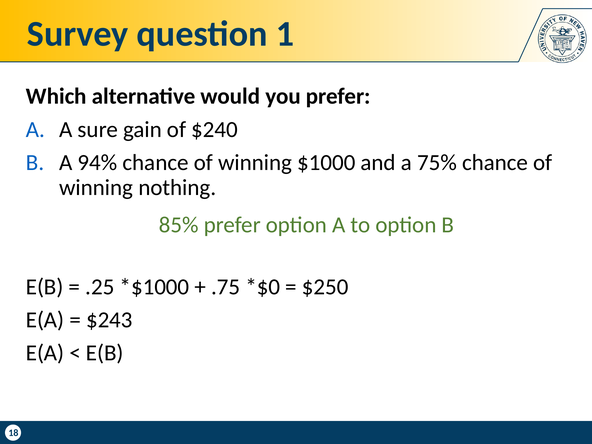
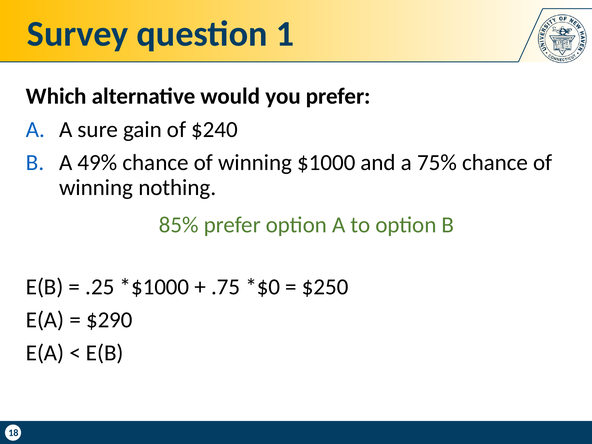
94%: 94% -> 49%
$243: $243 -> $290
